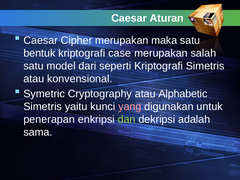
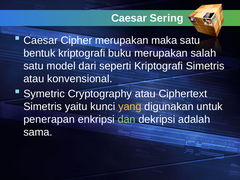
Aturan: Aturan -> Sering
case: case -> buku
Alphabetic: Alphabetic -> Ciphertext
yang colour: pink -> yellow
